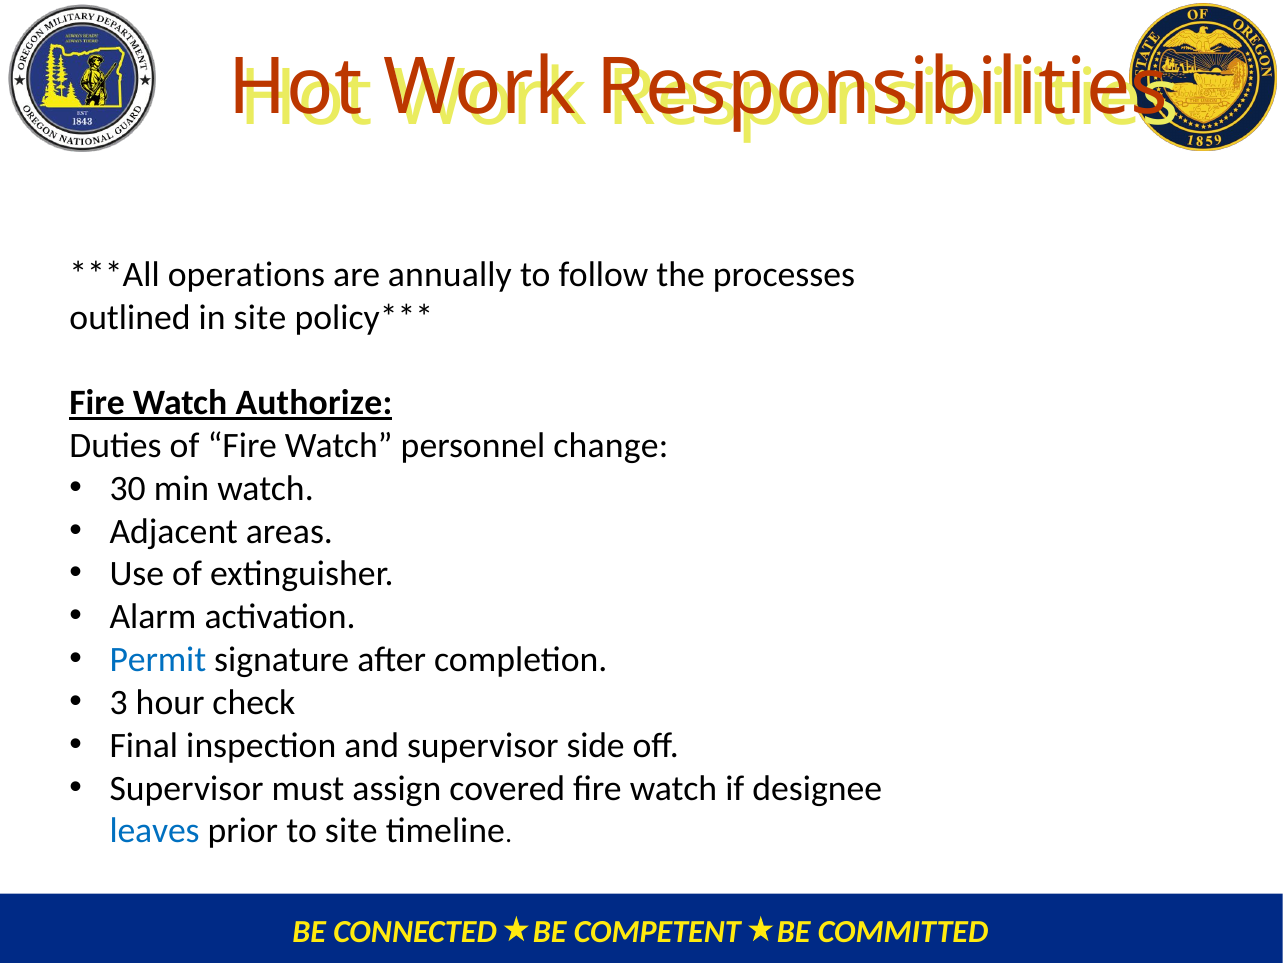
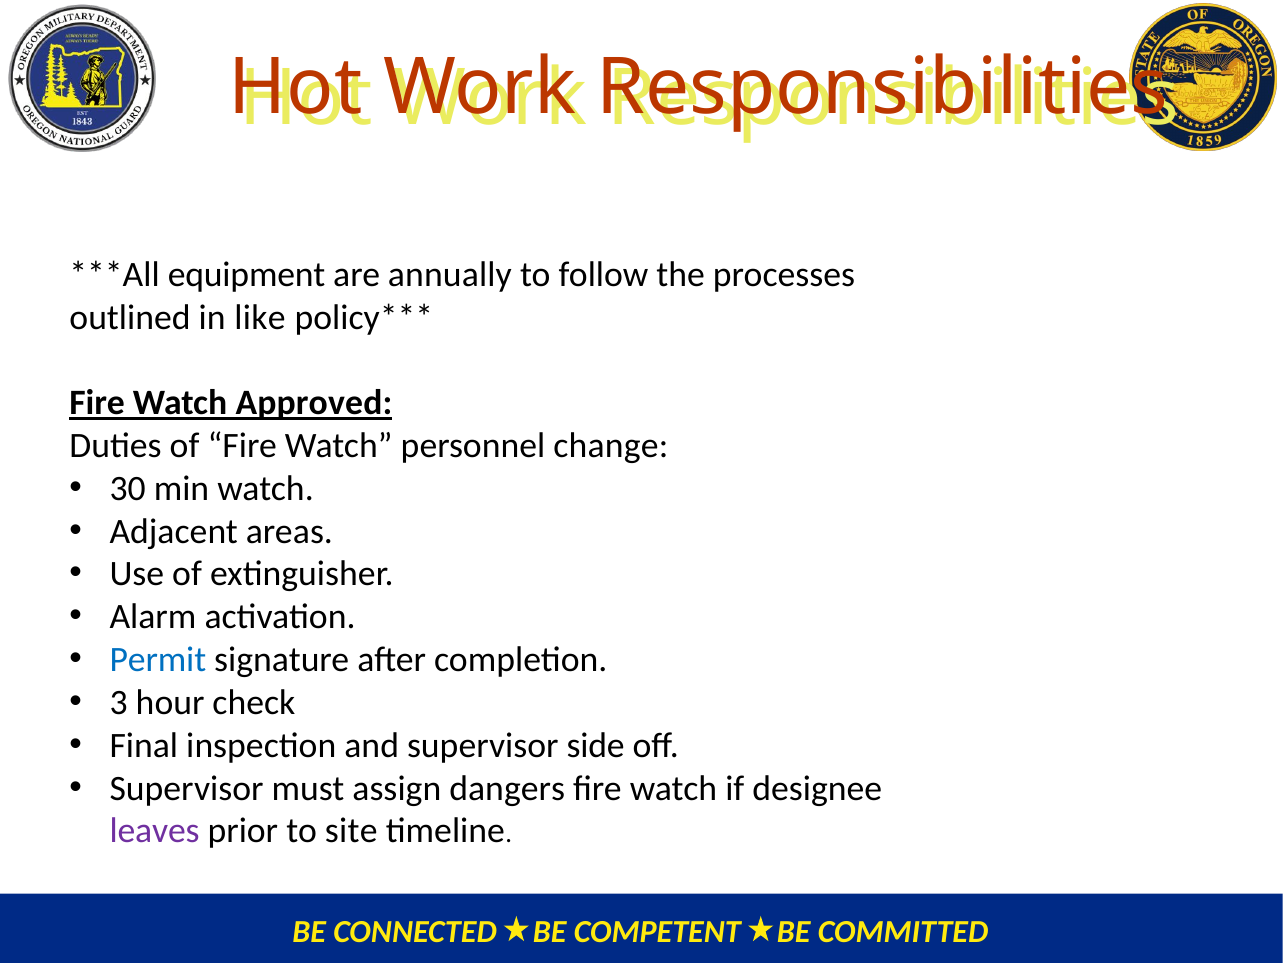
operations: operations -> equipment
in site: site -> like
Authorize: Authorize -> Approved
covered: covered -> dangers
leaves colour: blue -> purple
